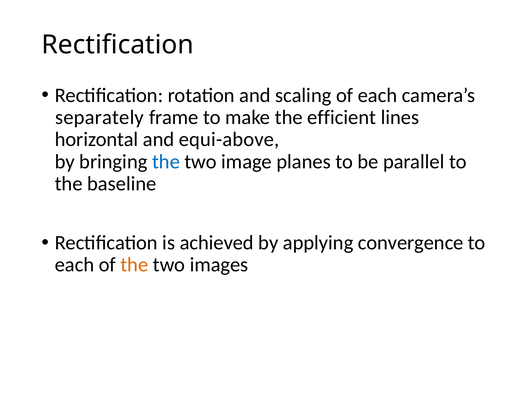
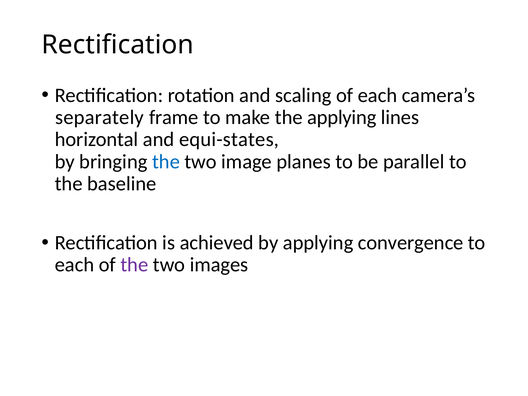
the efficient: efficient -> applying
equi-above: equi-above -> equi-states
the at (134, 265) colour: orange -> purple
